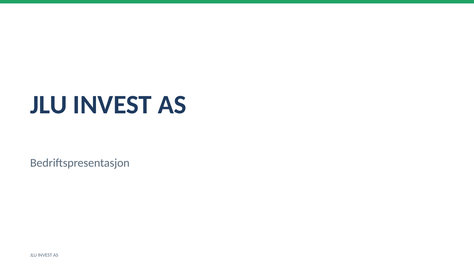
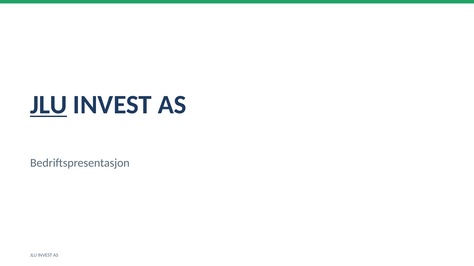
JLU at (49, 105) underline: none -> present
